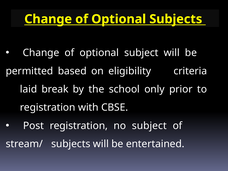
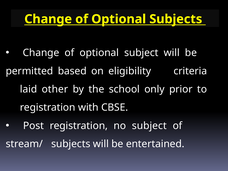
break: break -> other
